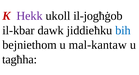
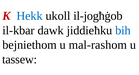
Hekk colour: purple -> blue
mal-kantaw: mal-kantaw -> mal-rashom
tagħha: tagħha -> tassew
